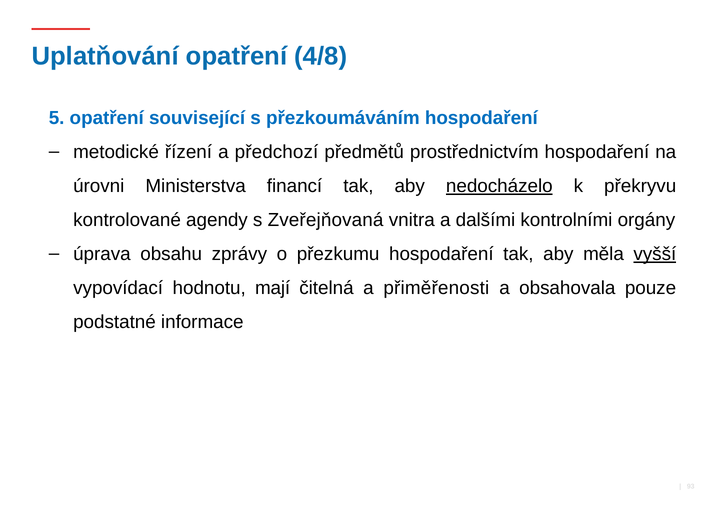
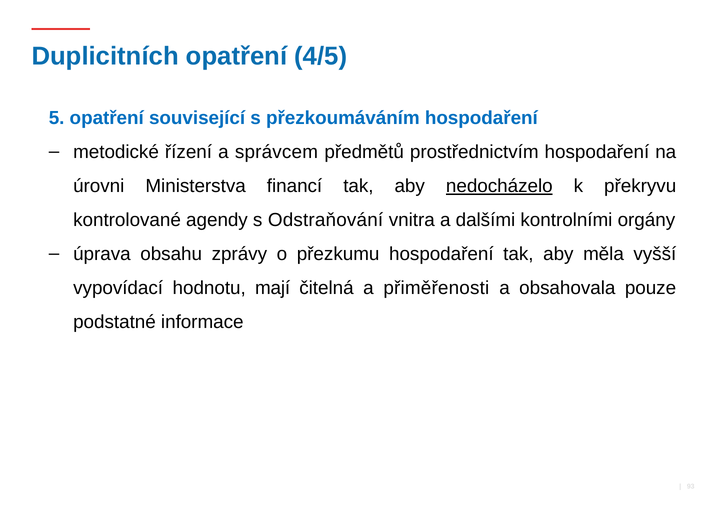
Uplatňování: Uplatňování -> Duplicitních
4/8: 4/8 -> 4/5
předchozí: předchozí -> správcem
Zveřejňovaná: Zveřejňovaná -> Odstraňování
vyšší underline: present -> none
